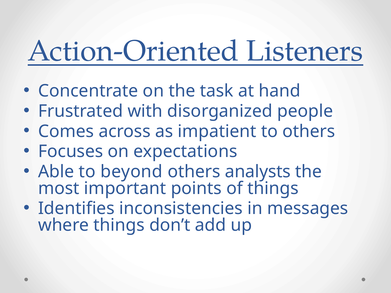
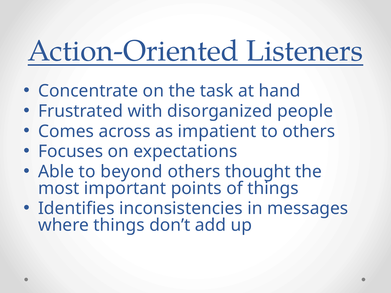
analysts: analysts -> thought
